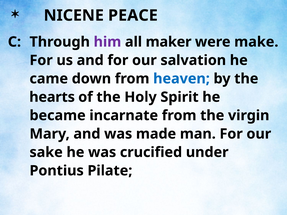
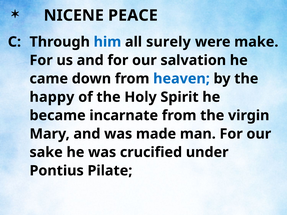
him colour: purple -> blue
maker: maker -> surely
hearts: hearts -> happy
